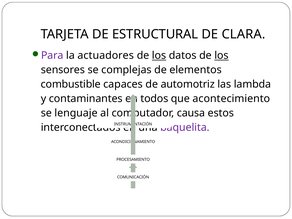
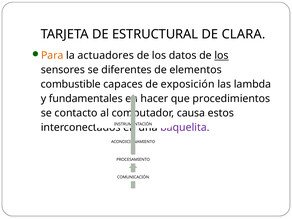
Para colour: purple -> orange
los at (159, 55) underline: present -> none
complejas: complejas -> diferentes
automotriz: automotriz -> exposición
contaminantes: contaminantes -> fundamentales
todos: todos -> hacer
acontecimiento: acontecimiento -> procedimientos
lenguaje: lenguaje -> contacto
